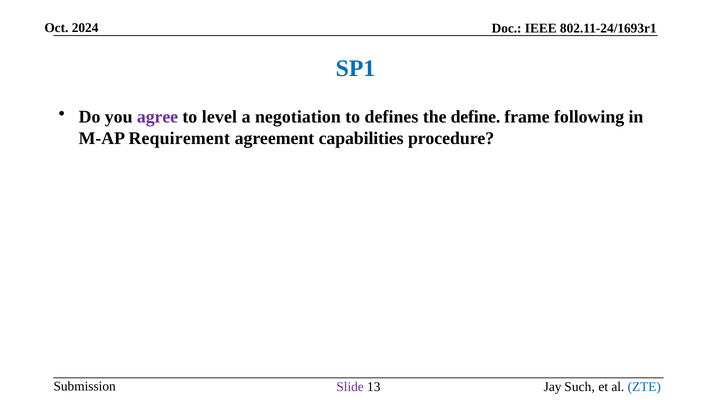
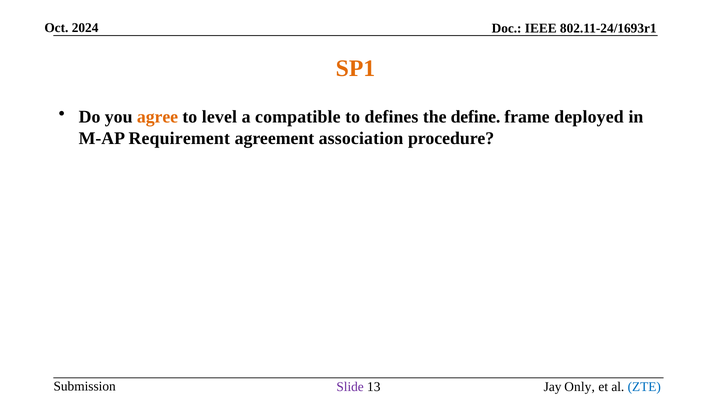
SP1 colour: blue -> orange
agree colour: purple -> orange
negotiation: negotiation -> compatible
following: following -> deployed
capabilities: capabilities -> association
Such: Such -> Only
